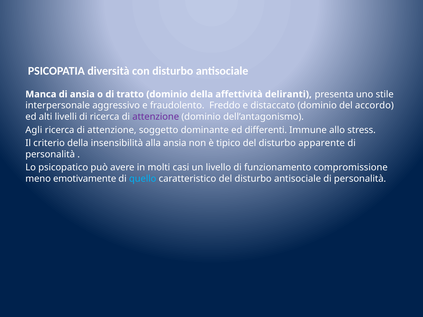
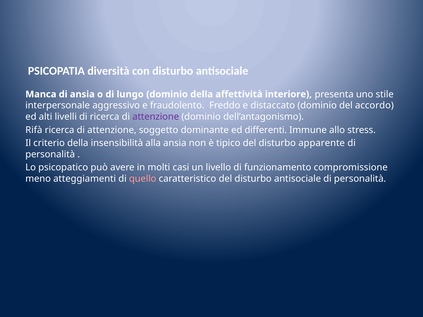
tratto: tratto -> lungo
deliranti: deliranti -> interiore
Agli: Agli -> Rifà
emotivamente: emotivamente -> atteggiamenti
quello colour: light blue -> pink
